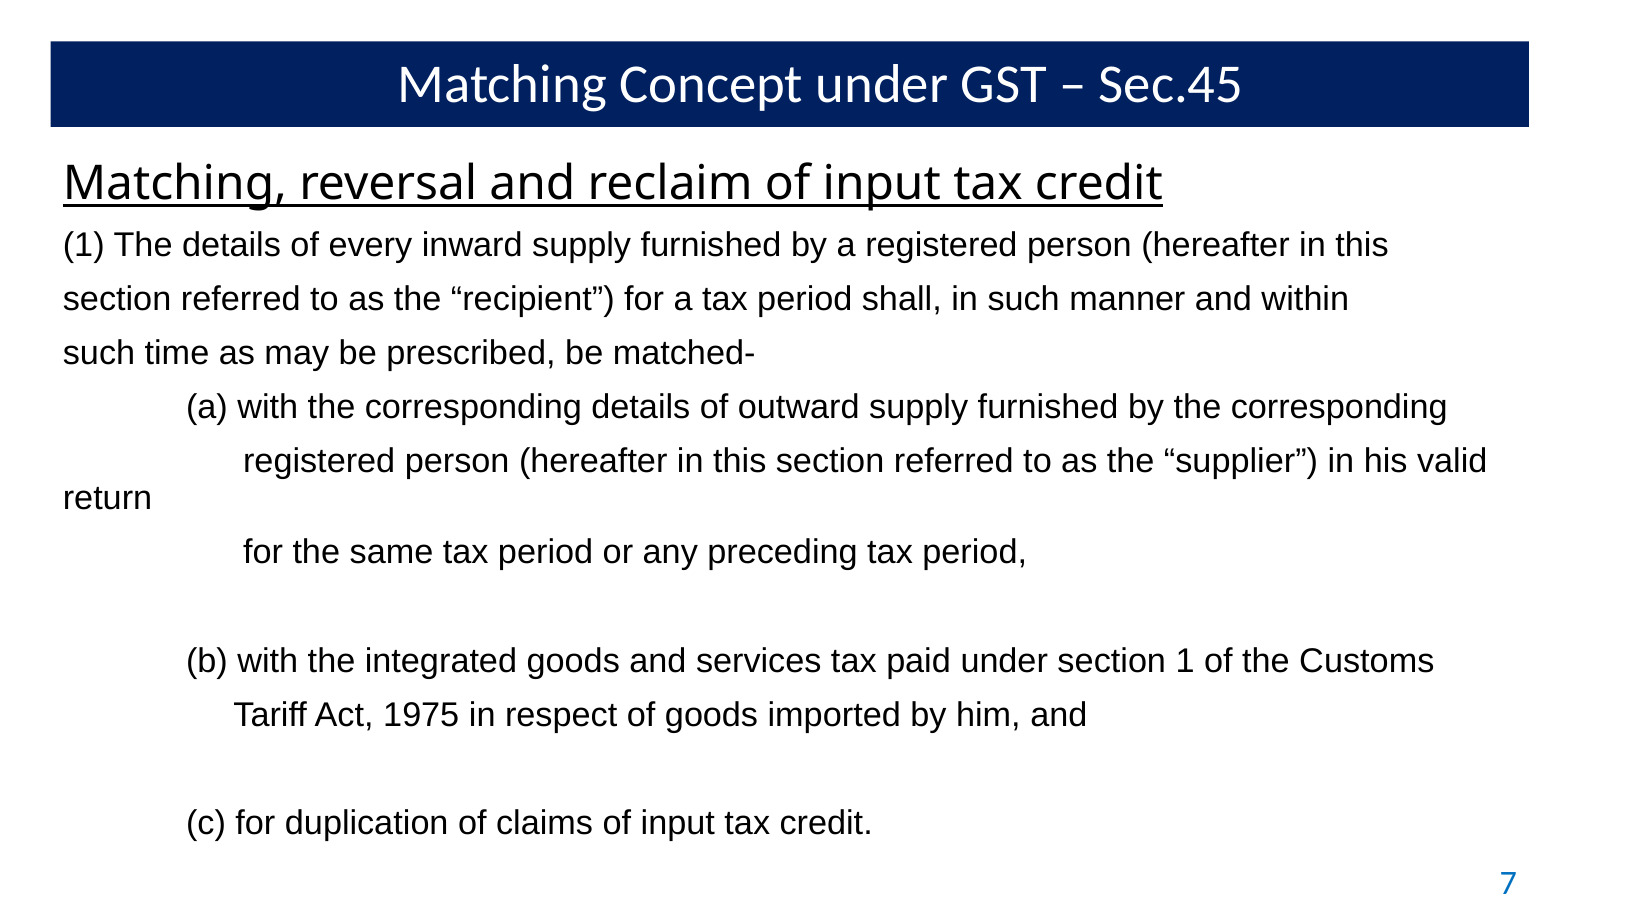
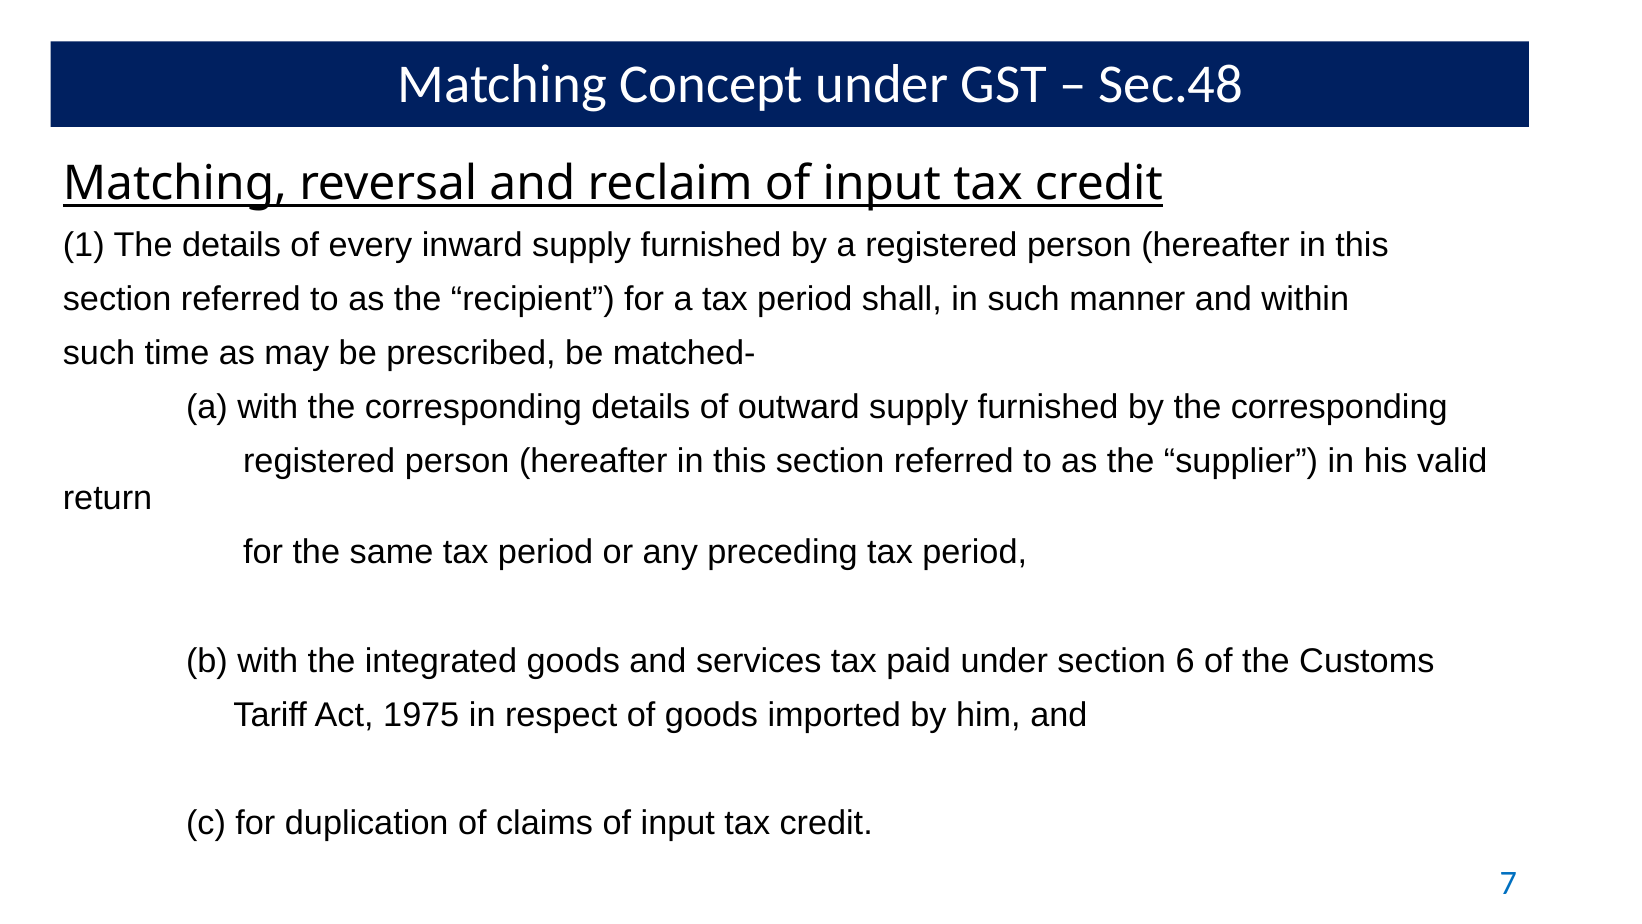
Sec.45: Sec.45 -> Sec.48
section 1: 1 -> 6
